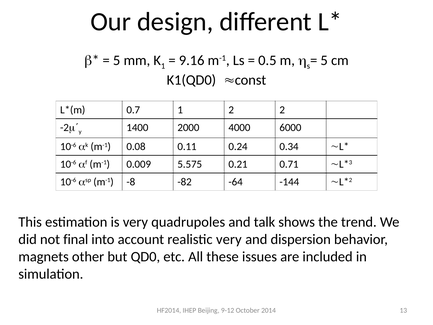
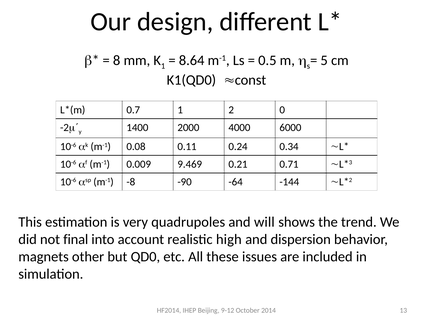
5 at (117, 60): 5 -> 8
9.16: 9.16 -> 8.64
2 2: 2 -> 0
5.575: 5.575 -> 9.469
-82: -82 -> -90
talk: talk -> will
realistic very: very -> high
